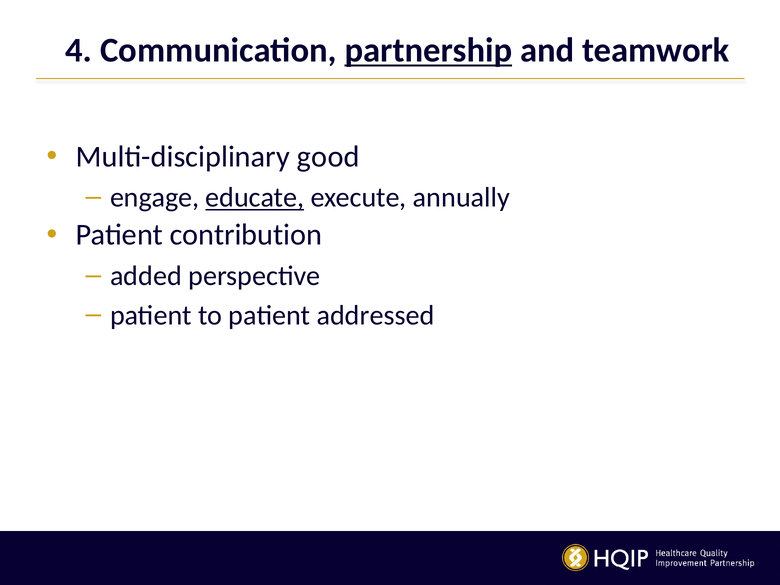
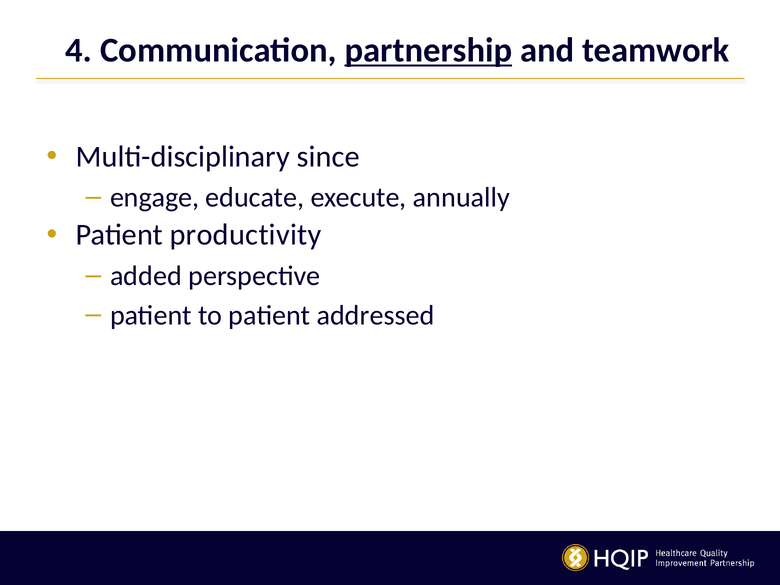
good: good -> since
educate underline: present -> none
contribution: contribution -> productivity
